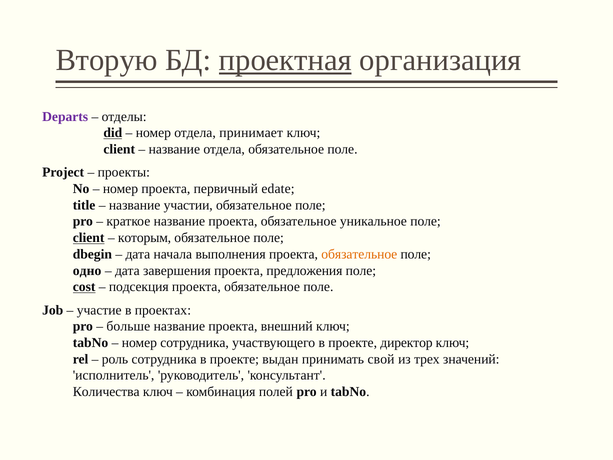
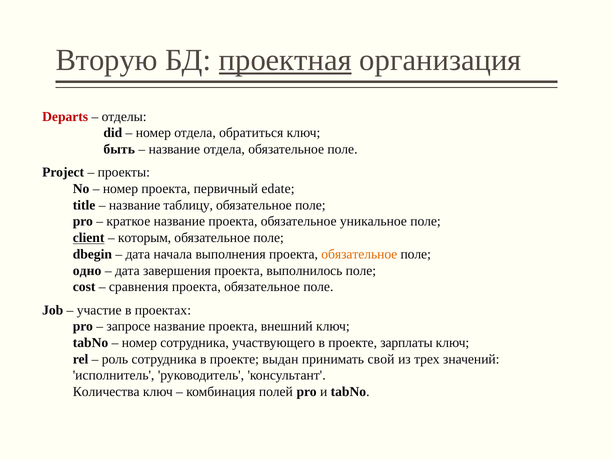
Departs colour: purple -> red
did underline: present -> none
принимает: принимает -> обратиться
client at (119, 149): client -> быть
участии: участии -> таблицу
предложения: предложения -> выполнилось
cost underline: present -> none
подсекция: подсекция -> сравнения
больше: больше -> запросе
директор: директор -> зарплаты
